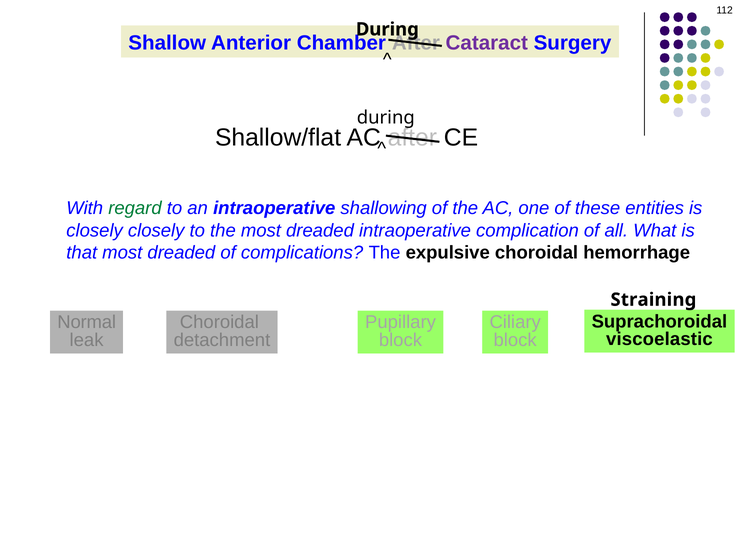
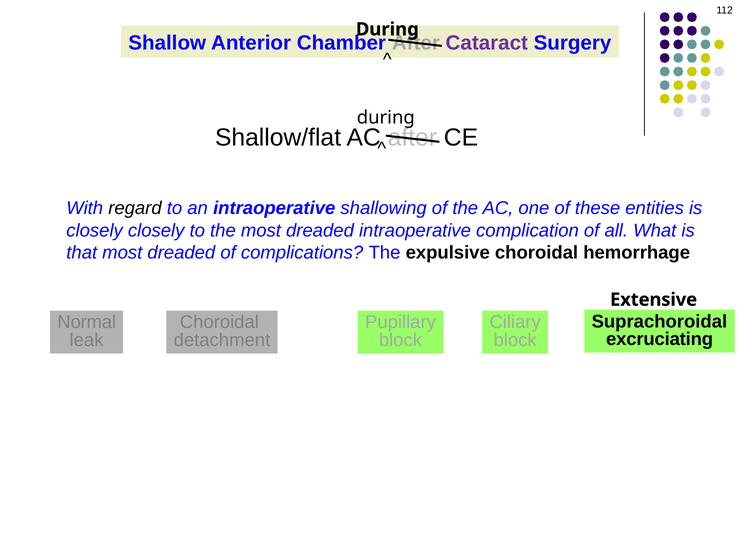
regard colour: green -> black
Straining: Straining -> Extensive
viscoelastic: viscoelastic -> excruciating
